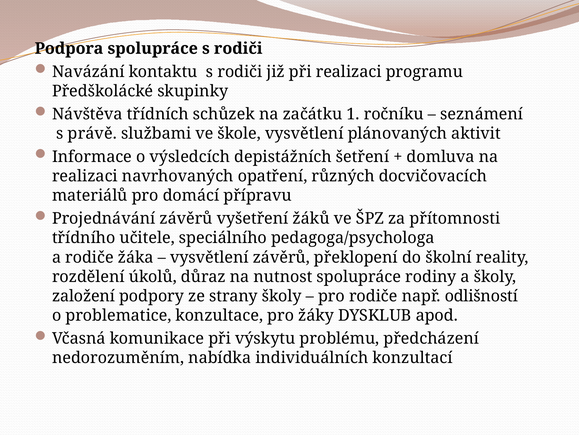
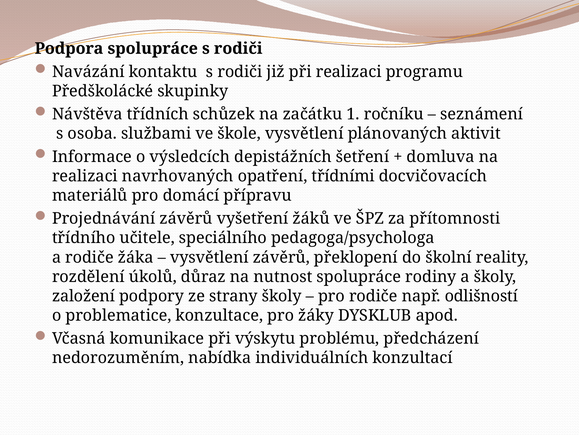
právě: právě -> osoba
různých: různých -> třídními
